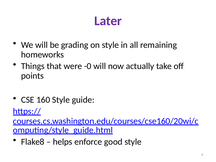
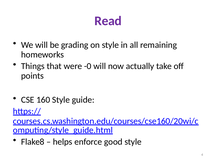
Later: Later -> Read
